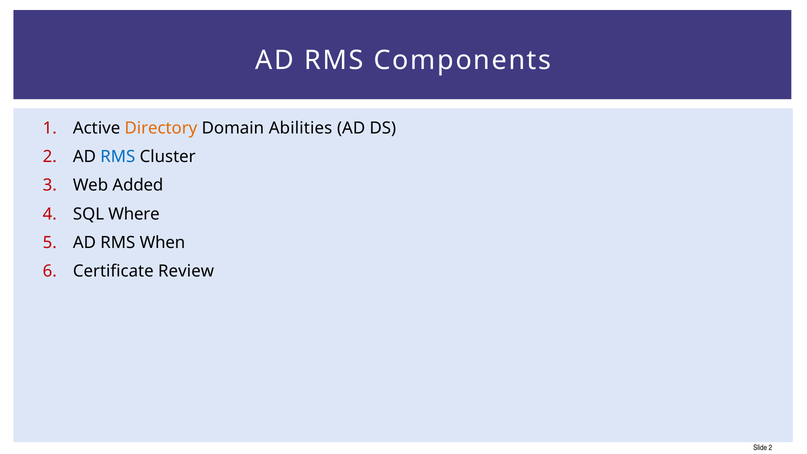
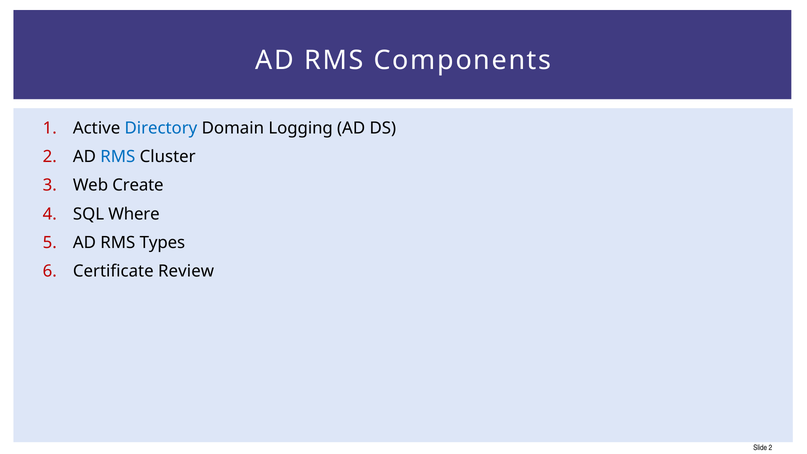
Directory colour: orange -> blue
Abilities: Abilities -> Logging
Added: Added -> Create
When: When -> Types
